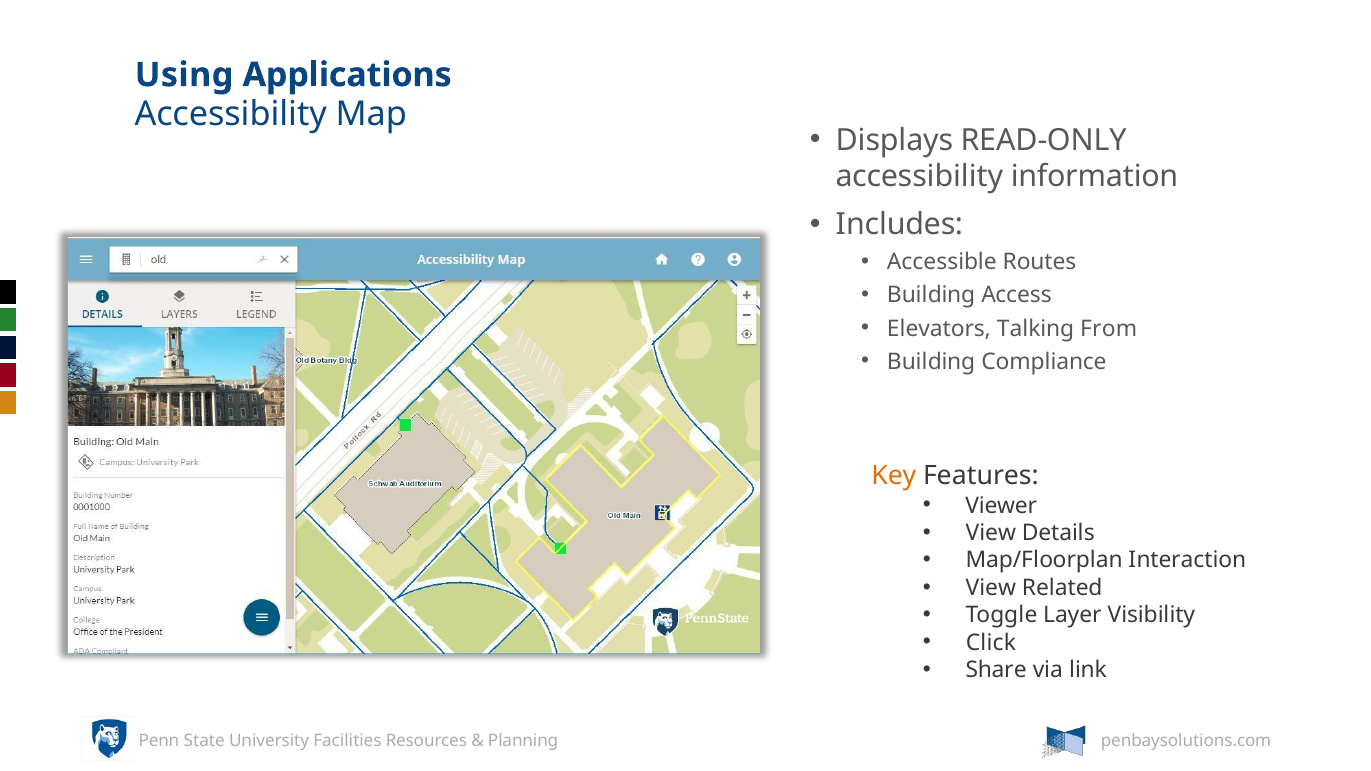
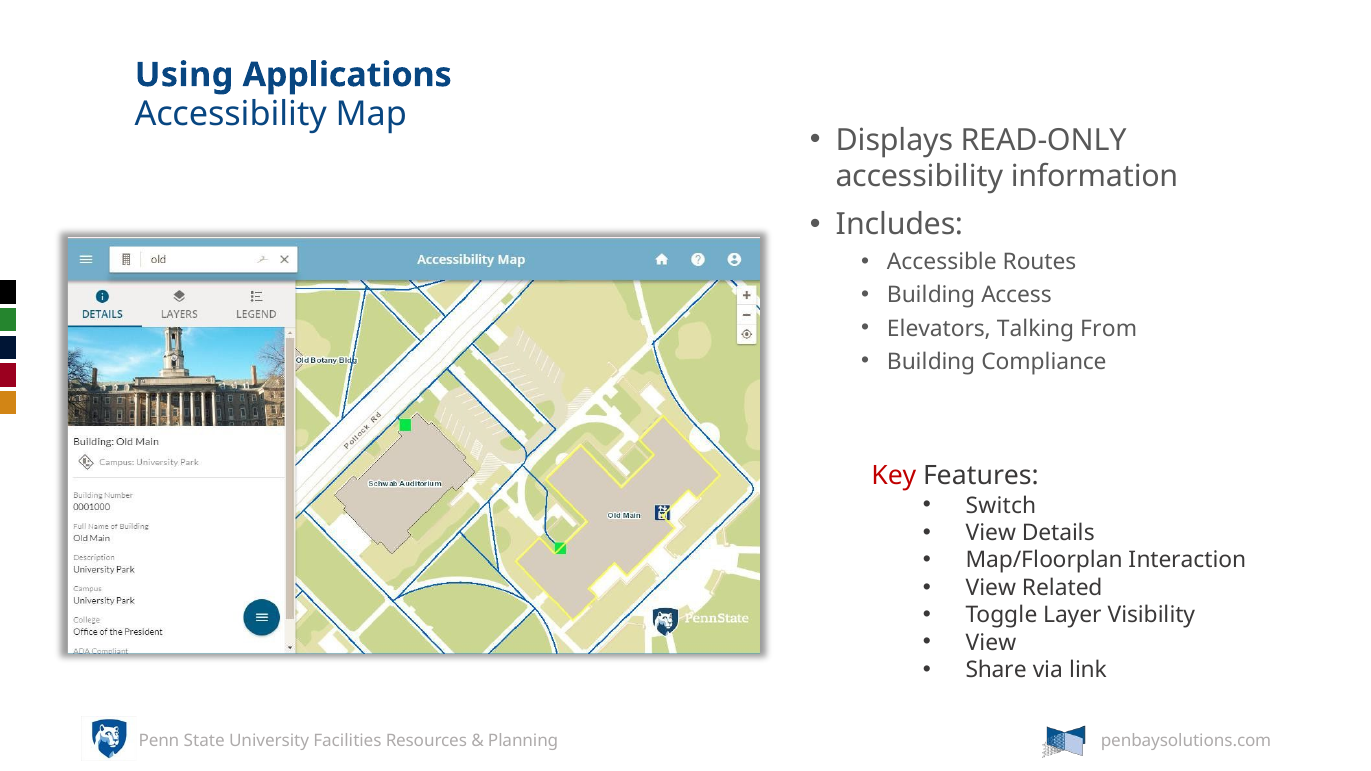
Key colour: orange -> red
Viewer: Viewer -> Switch
Click at (991, 643): Click -> View
